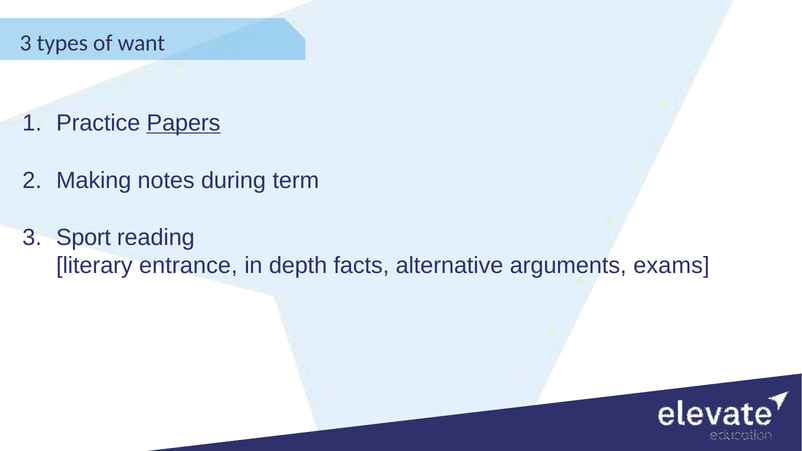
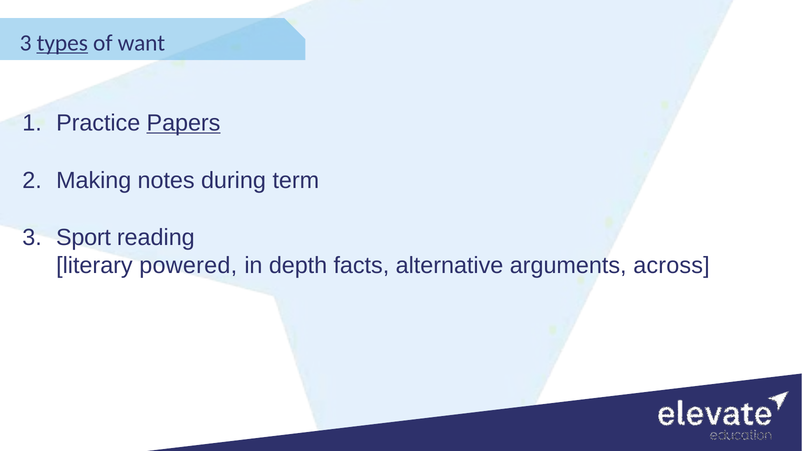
types underline: none -> present
entrance: entrance -> powered
exams: exams -> across
